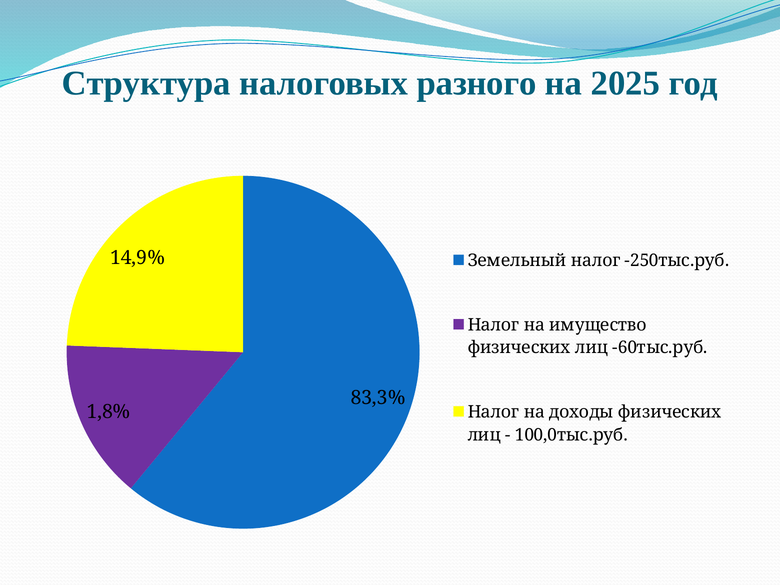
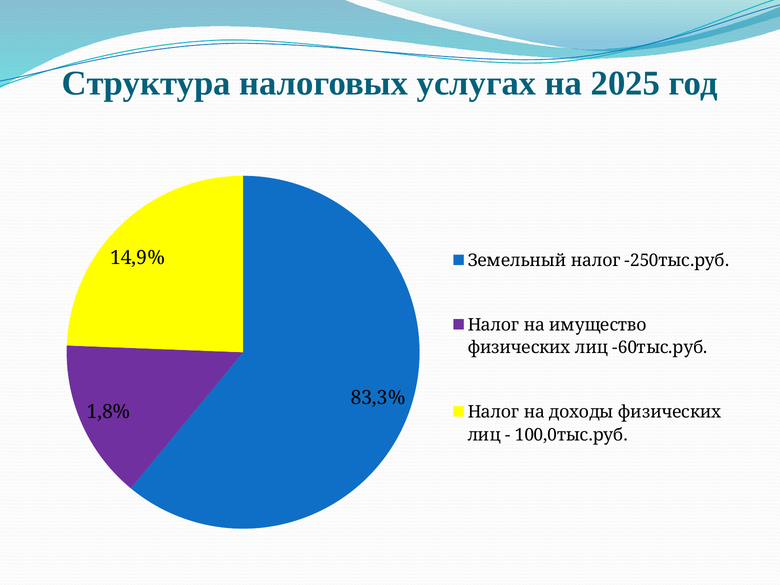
разного: разного -> услугах
